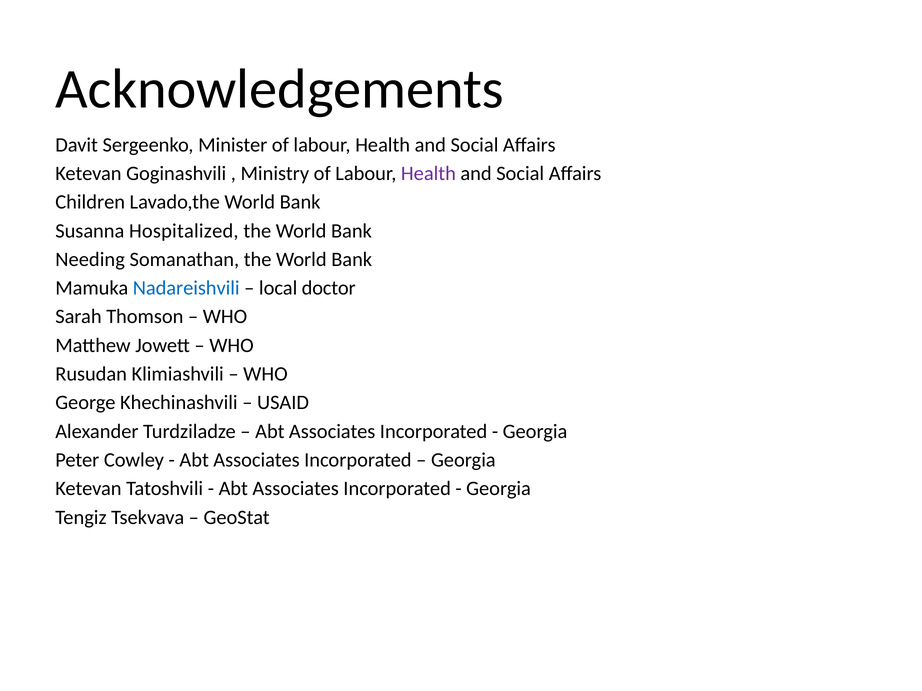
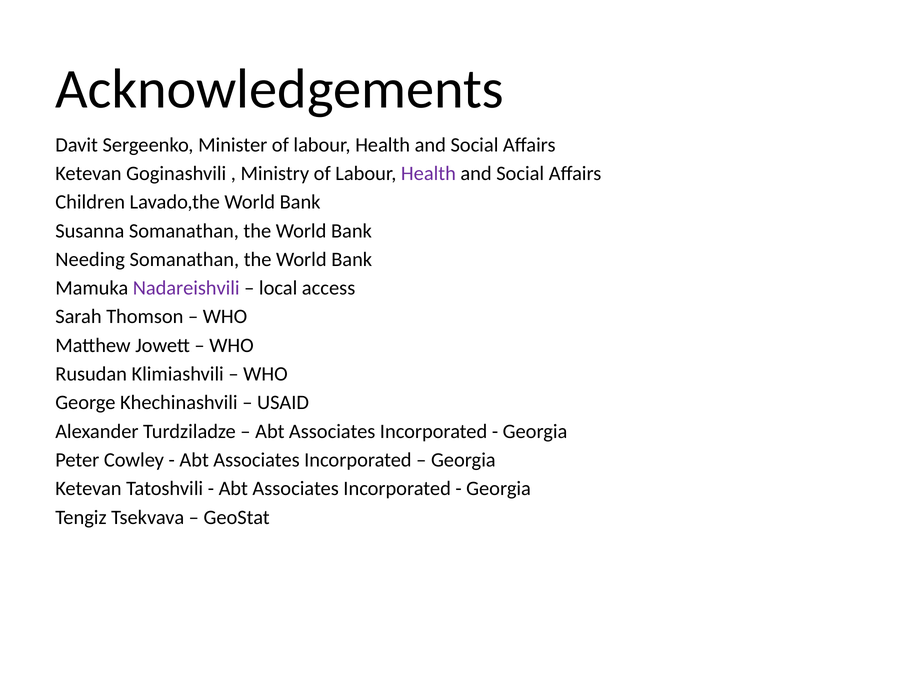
Susanna Hospitalized: Hospitalized -> Somanathan
Nadareishvili colour: blue -> purple
doctor: doctor -> access
